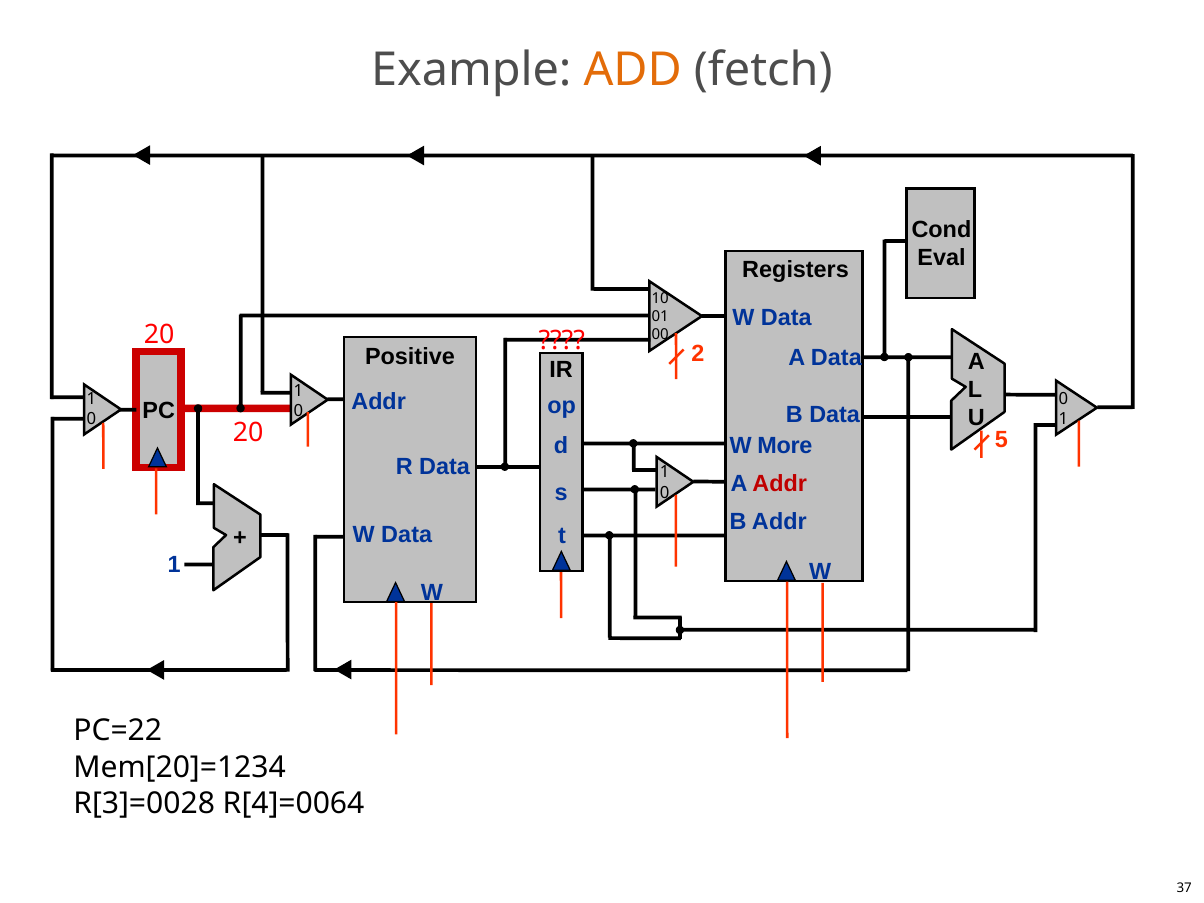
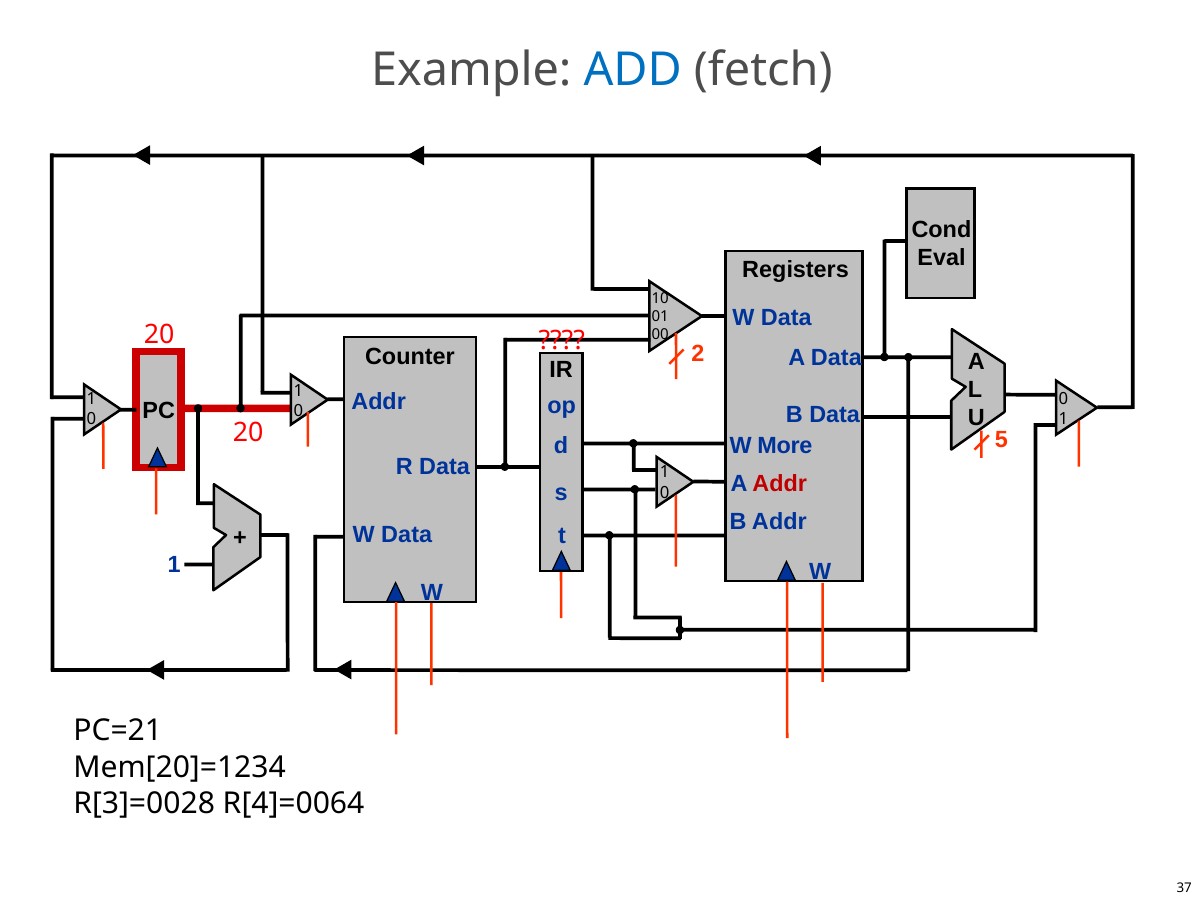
ADD colour: orange -> blue
Positive: Positive -> Counter
PC=22: PC=22 -> PC=21
